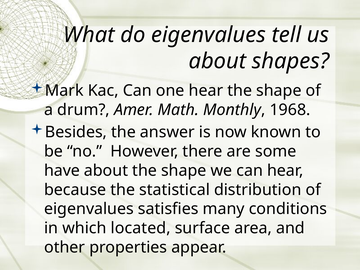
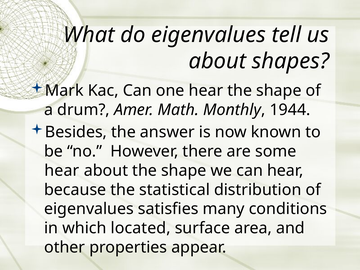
1968: 1968 -> 1944
have at (62, 171): have -> hear
